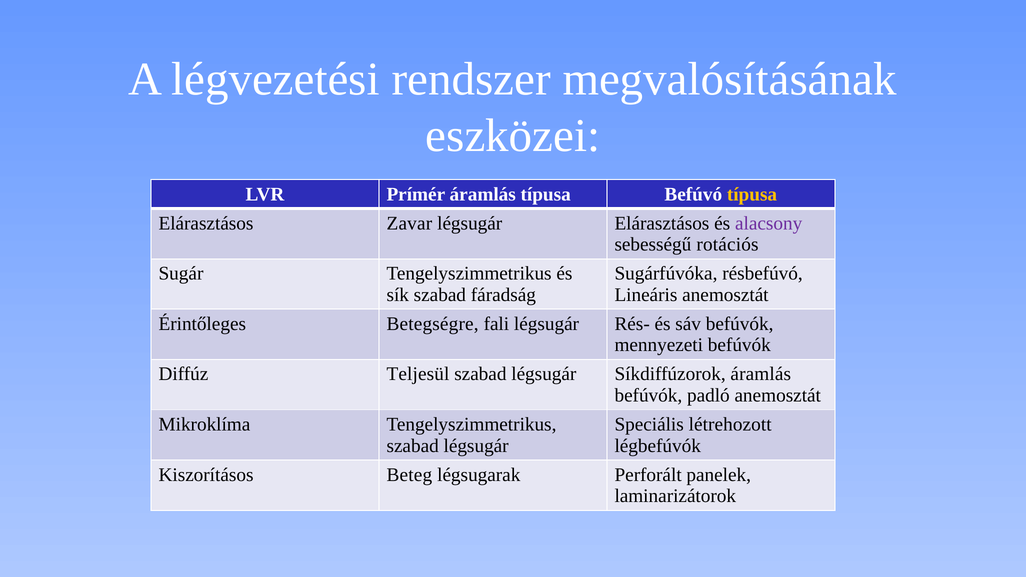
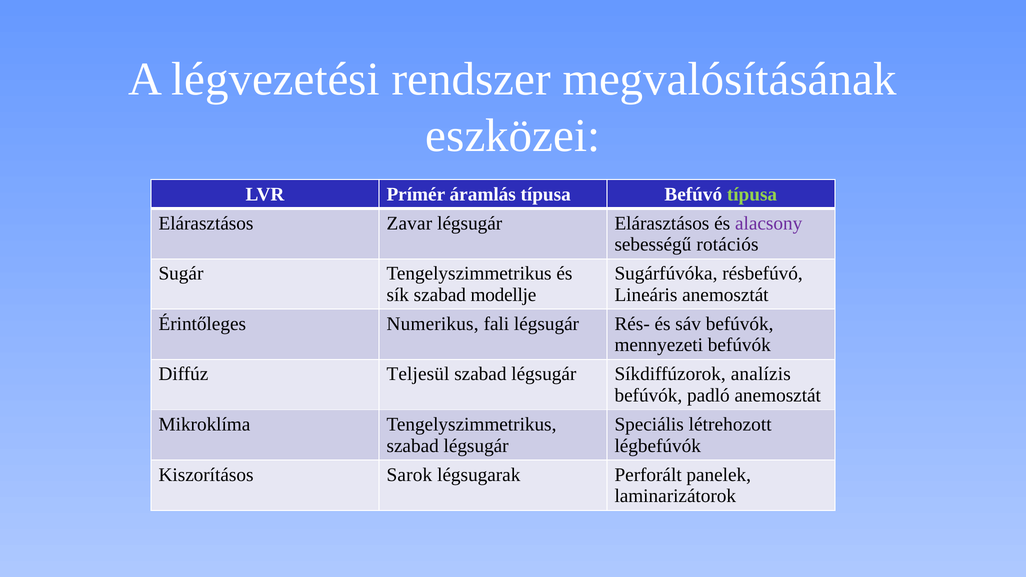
típusa at (752, 194) colour: yellow -> light green
fáradság: fáradság -> modellje
Betegségre: Betegségre -> Numerikus
Síkdiffúzorok áramlás: áramlás -> analízis
Beteg: Beteg -> Sarok
